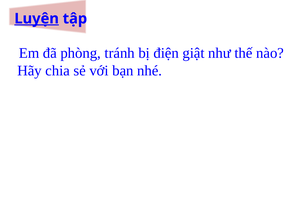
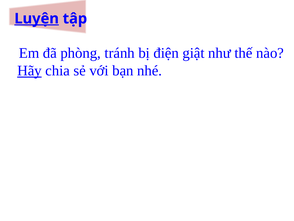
Hãy underline: none -> present
